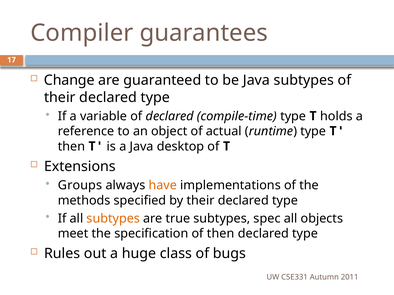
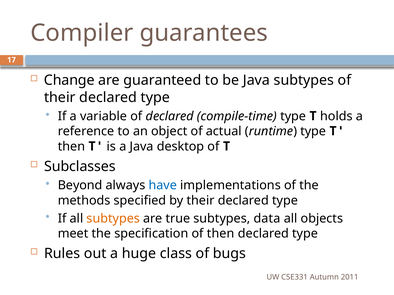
Extensions: Extensions -> Subclasses
Groups: Groups -> Beyond
have colour: orange -> blue
spec: spec -> data
